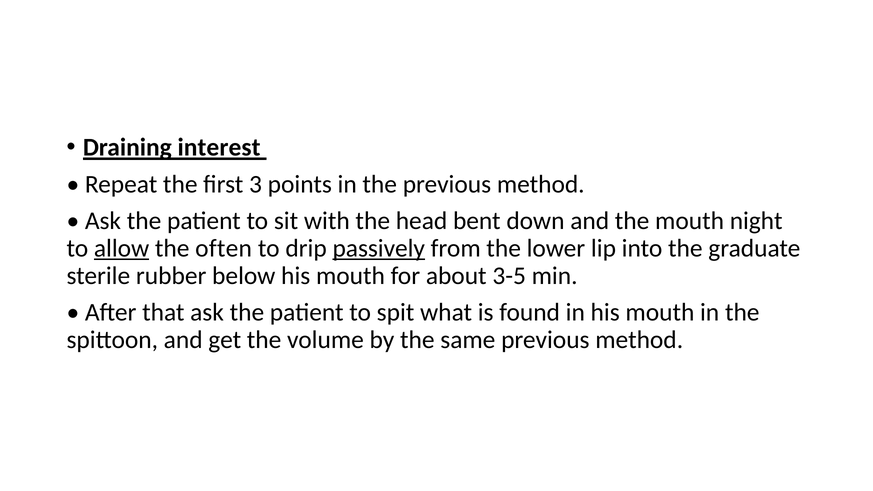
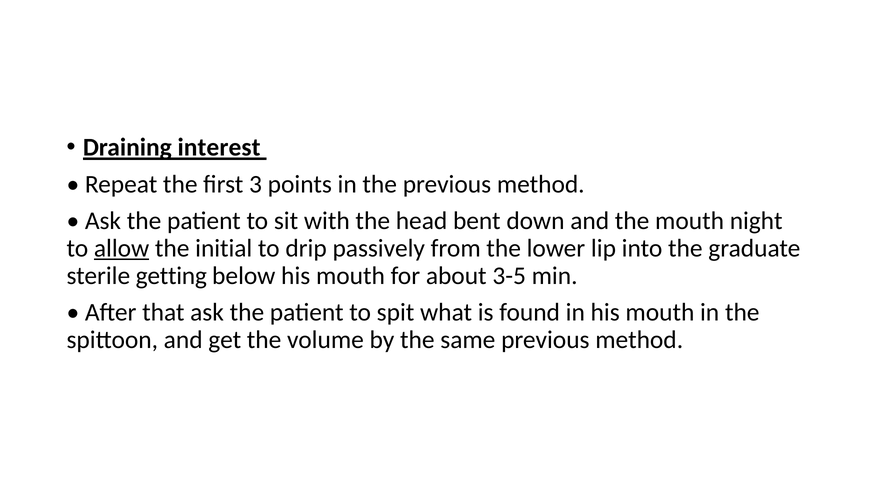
often: often -> initial
passively underline: present -> none
rubber: rubber -> getting
